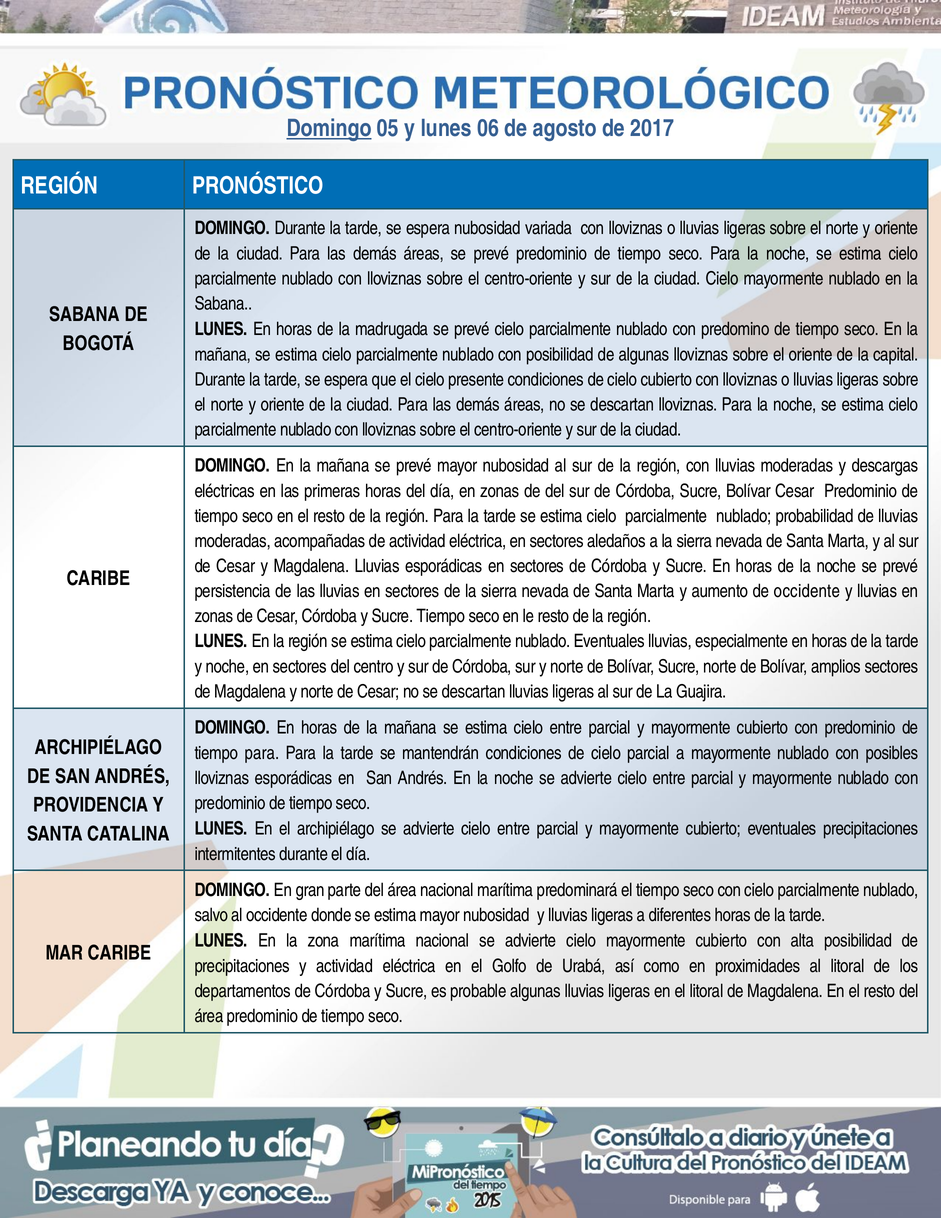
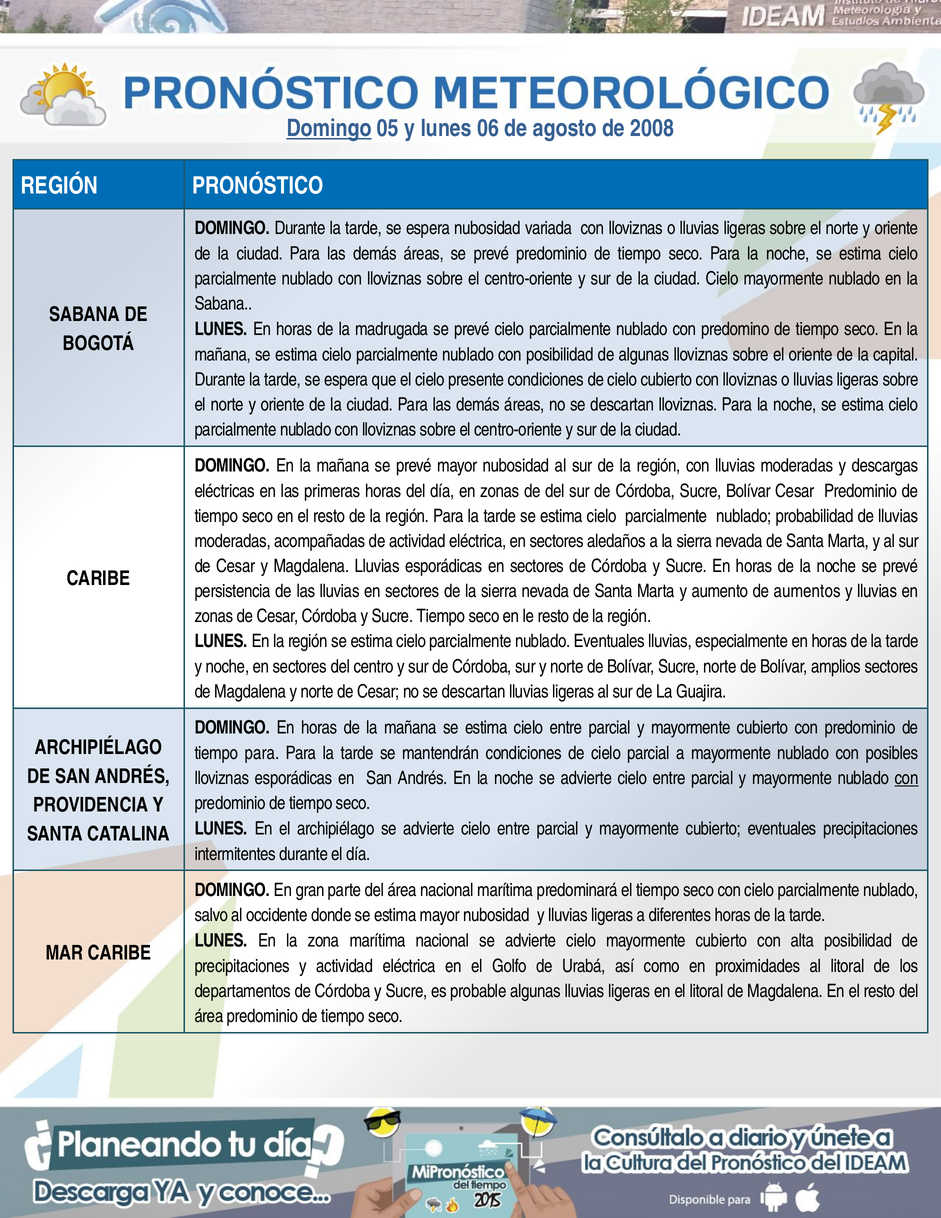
2017: 2017 -> 2008
de occidente: occidente -> aumentos
con at (907, 778) underline: none -> present
